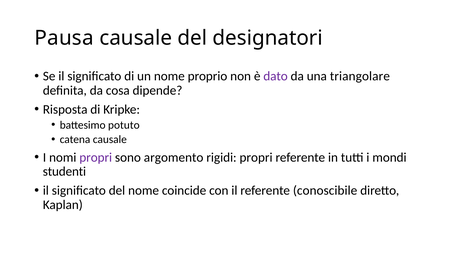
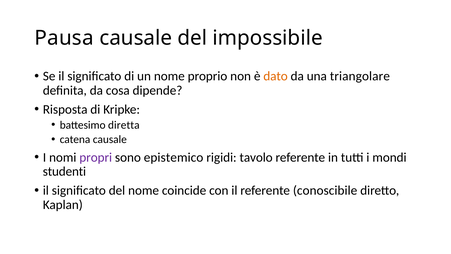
designatori: designatori -> impossibile
dato colour: purple -> orange
potuto: potuto -> diretta
argomento: argomento -> epistemico
rigidi propri: propri -> tavolo
